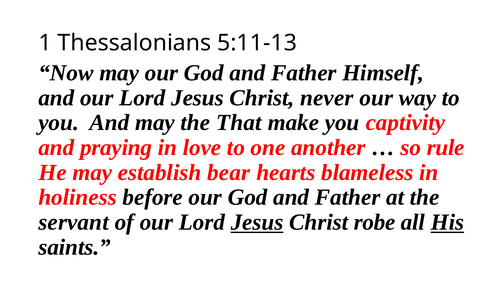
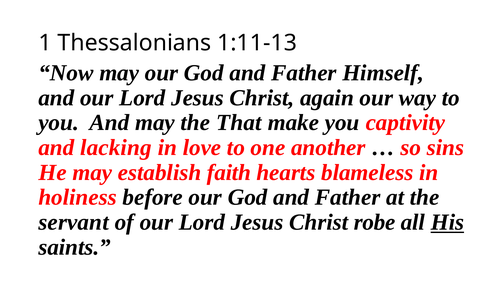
5:11-13: 5:11-13 -> 1:11-13
never: never -> again
praying: praying -> lacking
rule: rule -> sins
bear: bear -> faith
Jesus at (257, 223) underline: present -> none
